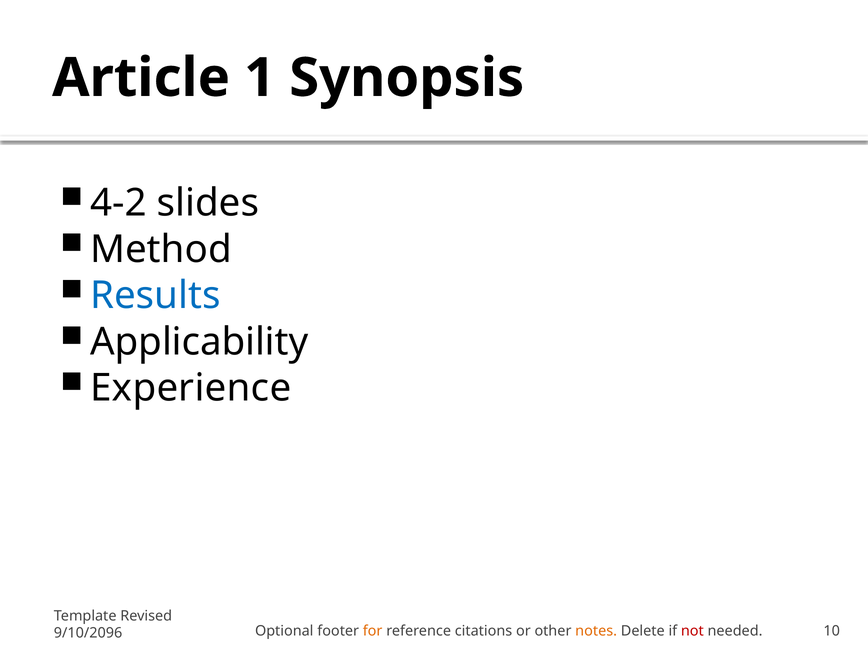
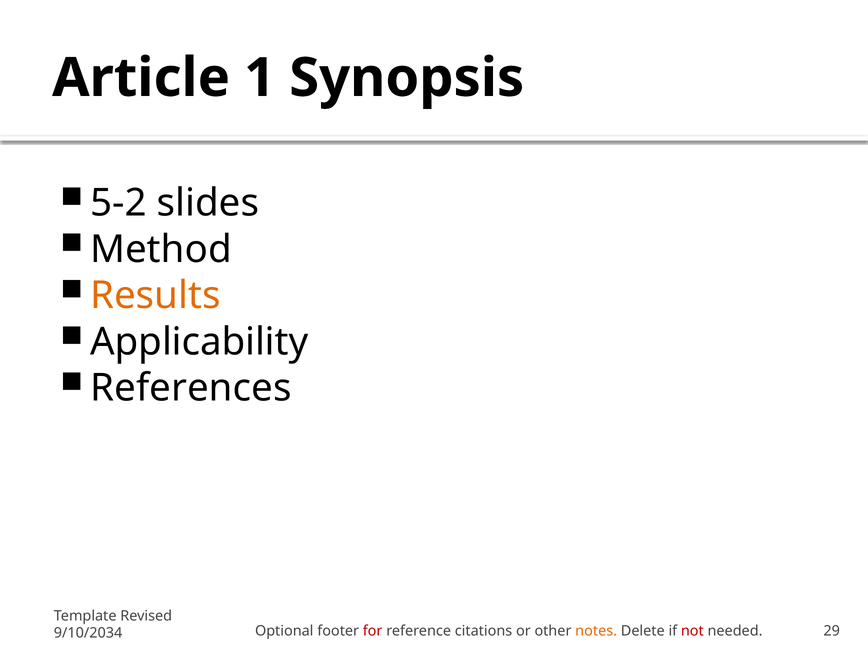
4-2: 4-2 -> 5-2
Results colour: blue -> orange
Experience: Experience -> References
for colour: orange -> red
10: 10 -> 29
9/10/2096: 9/10/2096 -> 9/10/2034
